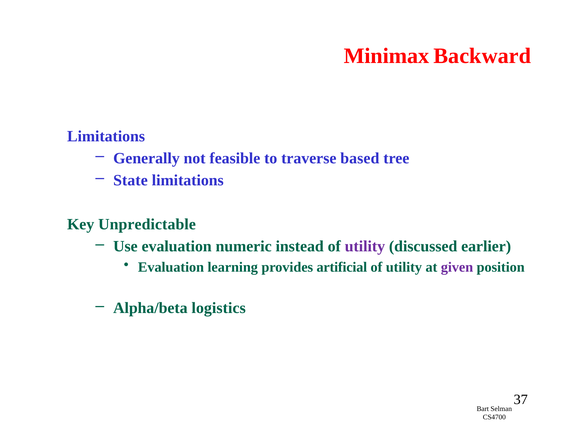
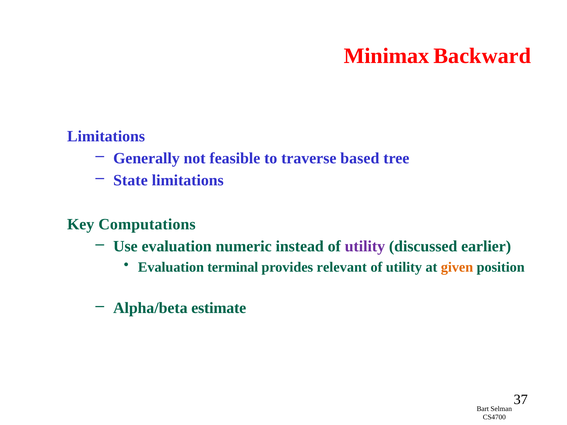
Unpredictable: Unpredictable -> Computations
learning: learning -> terminal
artificial: artificial -> relevant
given colour: purple -> orange
logistics: logistics -> estimate
